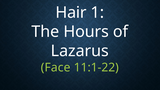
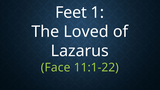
Hair: Hair -> Feet
Hours: Hours -> Loved
